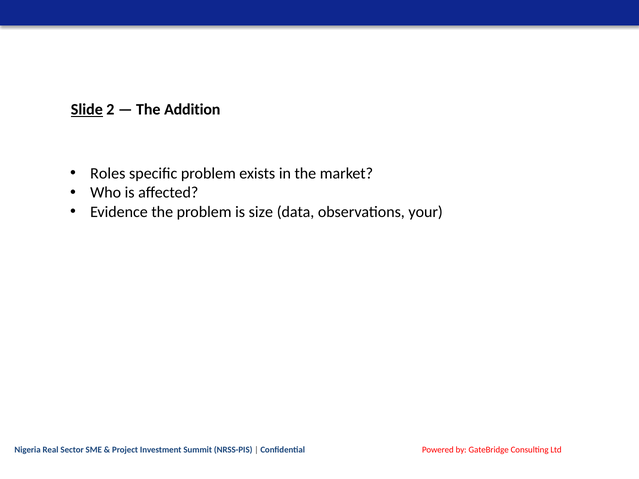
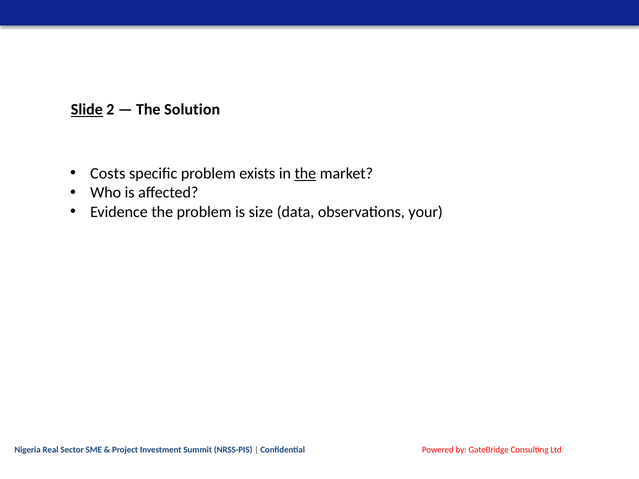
Addition: Addition -> Solution
Roles: Roles -> Costs
the at (305, 174) underline: none -> present
